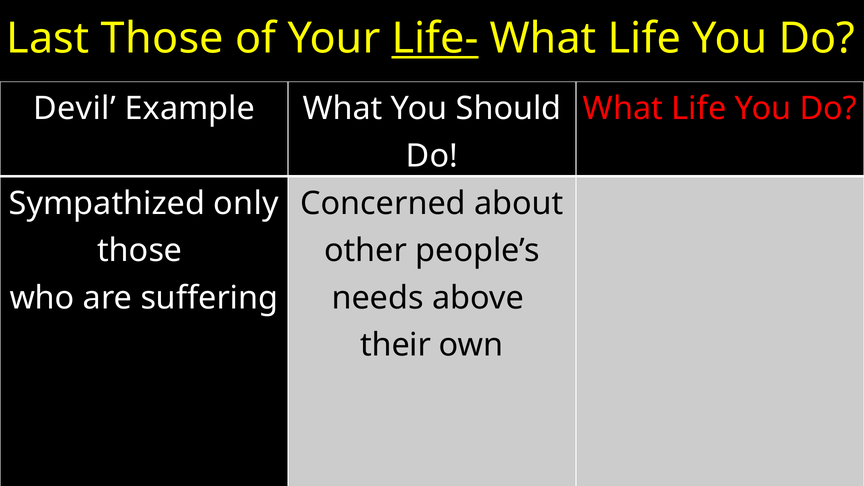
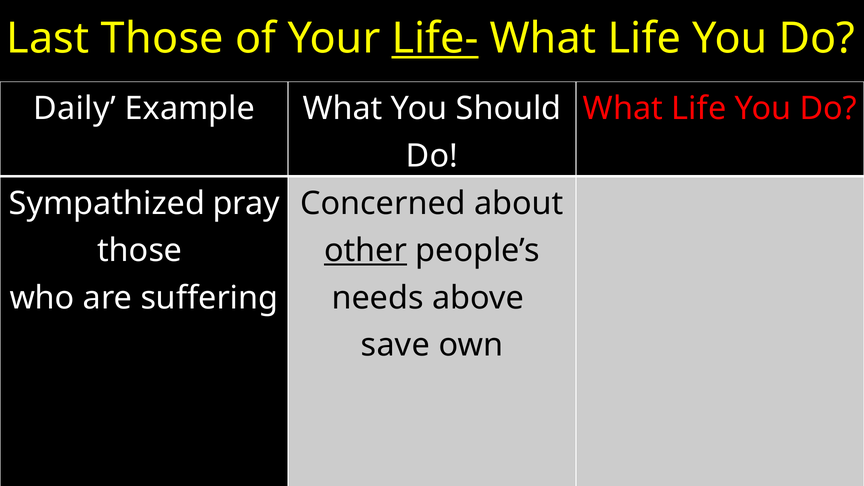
Devil: Devil -> Daily
only: only -> pray
other underline: none -> present
their: their -> save
